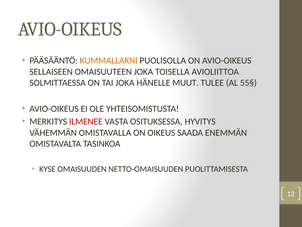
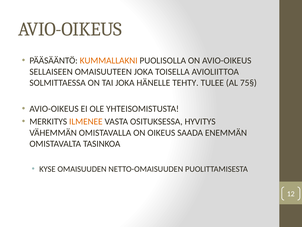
MUUT: MUUT -> TEHTY
55§: 55§ -> 75§
ILMENEE colour: red -> orange
